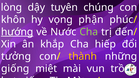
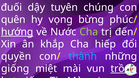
lòng: lòng -> đuối
khôn: khôn -> quên
phận: phận -> bừng
tưởng: tưởng -> quyền
thành colour: yellow -> light blue
trồng underline: none -> present
